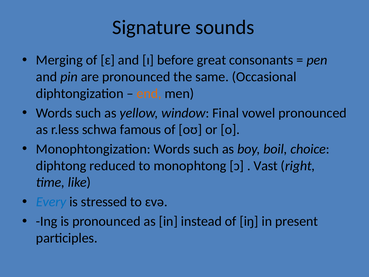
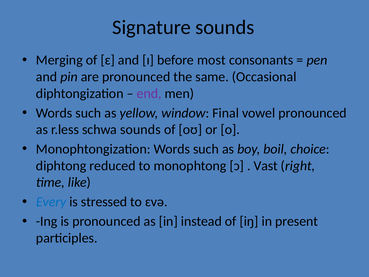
great: great -> most
end colour: orange -> purple
schwa famous: famous -> sounds
